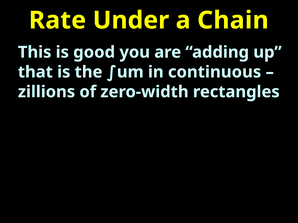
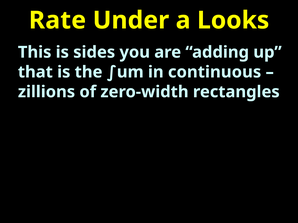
Chain: Chain -> Looks
good: good -> sides
